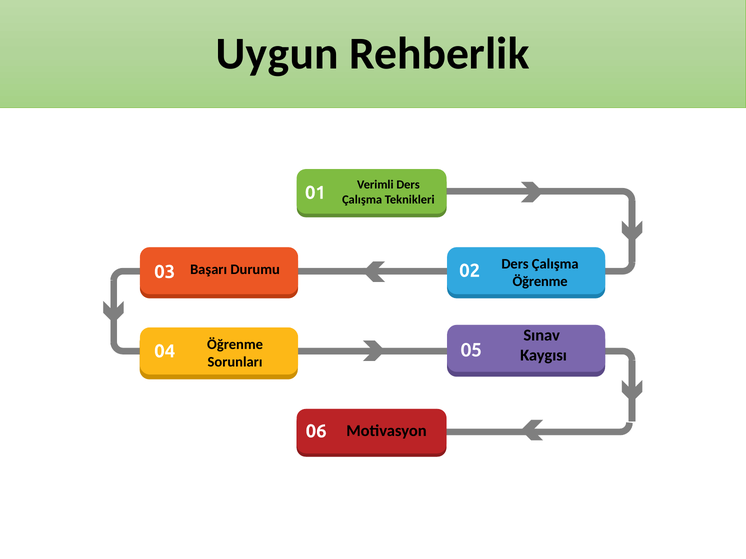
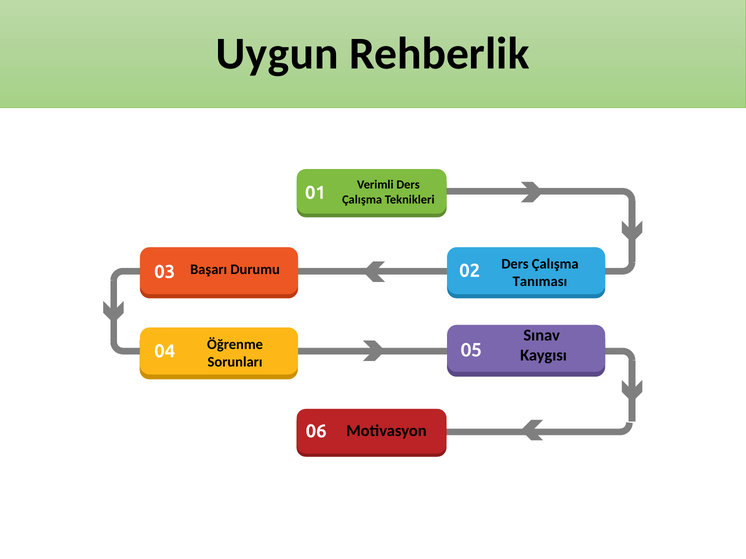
Öğrenme at (540, 282): Öğrenme -> Tanıması
